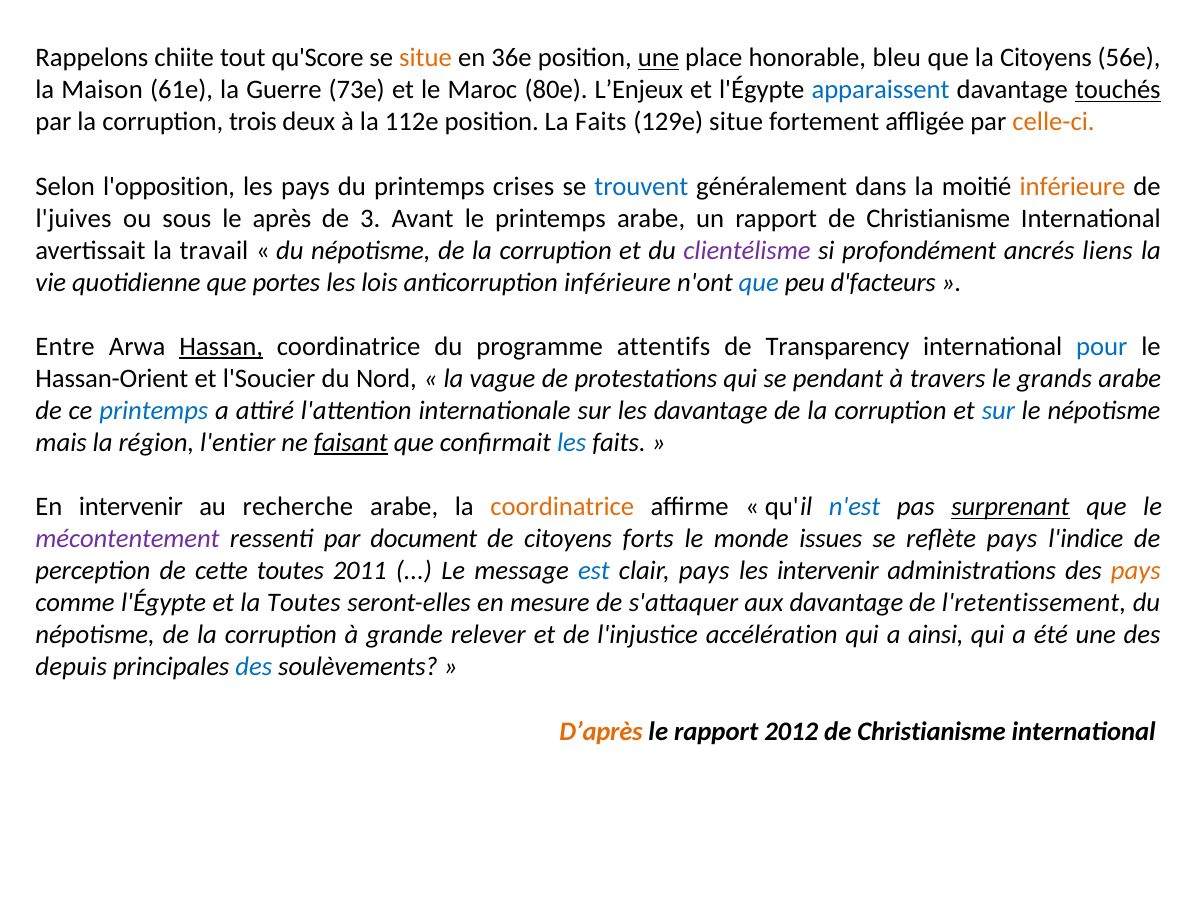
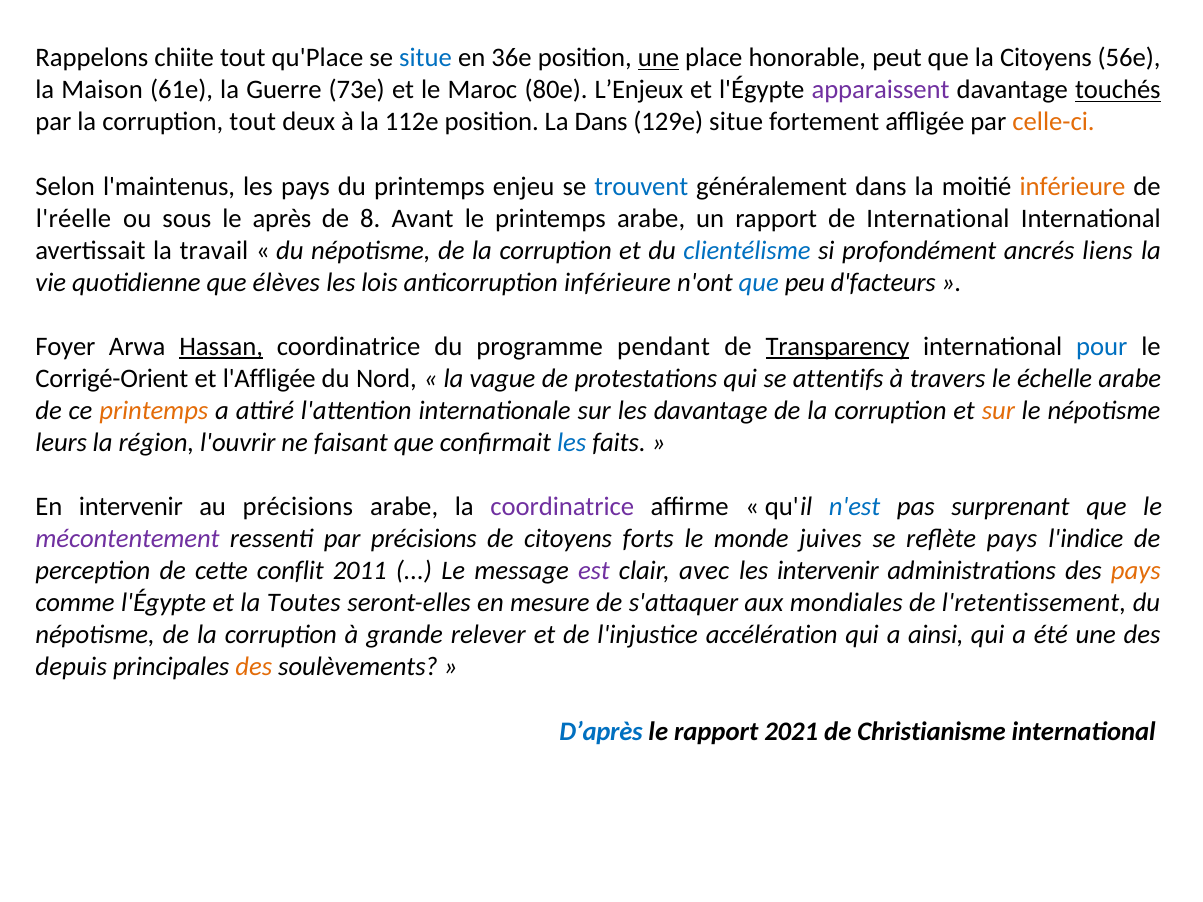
qu'Score: qu'Score -> qu'Place
situe at (426, 58) colour: orange -> blue
bleu: bleu -> peut
apparaissent colour: blue -> purple
corruption trois: trois -> tout
La Faits: Faits -> Dans
l'opposition: l'opposition -> l'maintenus
crises: crises -> enjeu
l'juives: l'juives -> l'réelle
3: 3 -> 8
rapport de Christianisme: Christianisme -> International
clientélisme colour: purple -> blue
portes: portes -> élèves
Entre: Entre -> Foyer
attentifs: attentifs -> pendant
Transparency underline: none -> present
Hassan-Orient: Hassan-Orient -> Corrigé-Orient
l'Soucier: l'Soucier -> l'Affligée
pendant: pendant -> attentifs
grands: grands -> échelle
printemps at (154, 411) colour: blue -> orange
sur at (998, 411) colour: blue -> orange
mais: mais -> leurs
l'entier: l'entier -> l'ouvrir
faisant underline: present -> none
au recherche: recherche -> précisions
coordinatrice at (562, 507) colour: orange -> purple
surprenant underline: present -> none
par document: document -> précisions
issues: issues -> juives
cette toutes: toutes -> conflit
est colour: blue -> purple
clair pays: pays -> avec
aux davantage: davantage -> mondiales
des at (254, 667) colour: blue -> orange
D’après colour: orange -> blue
2012: 2012 -> 2021
